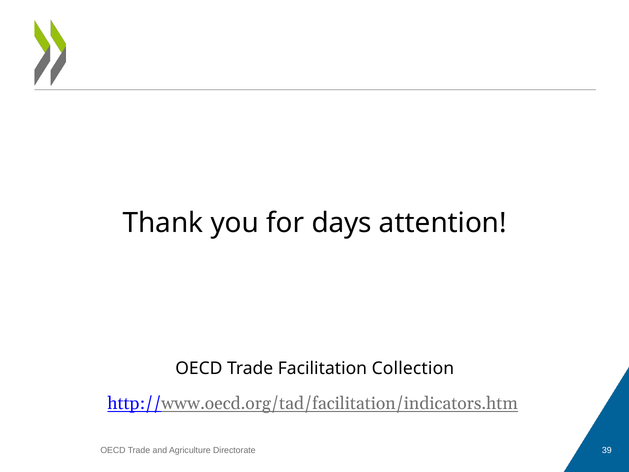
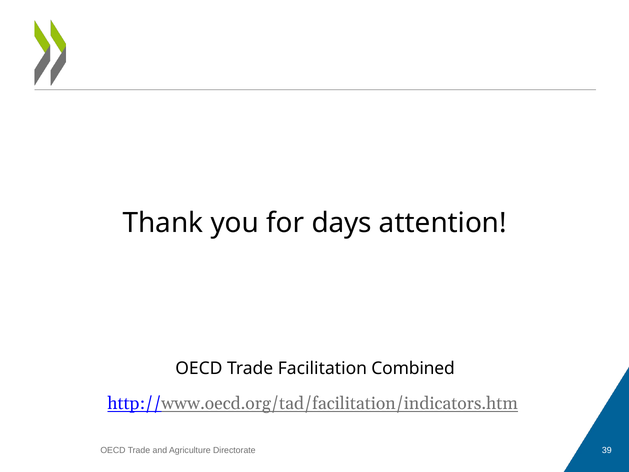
Collection: Collection -> Combined
